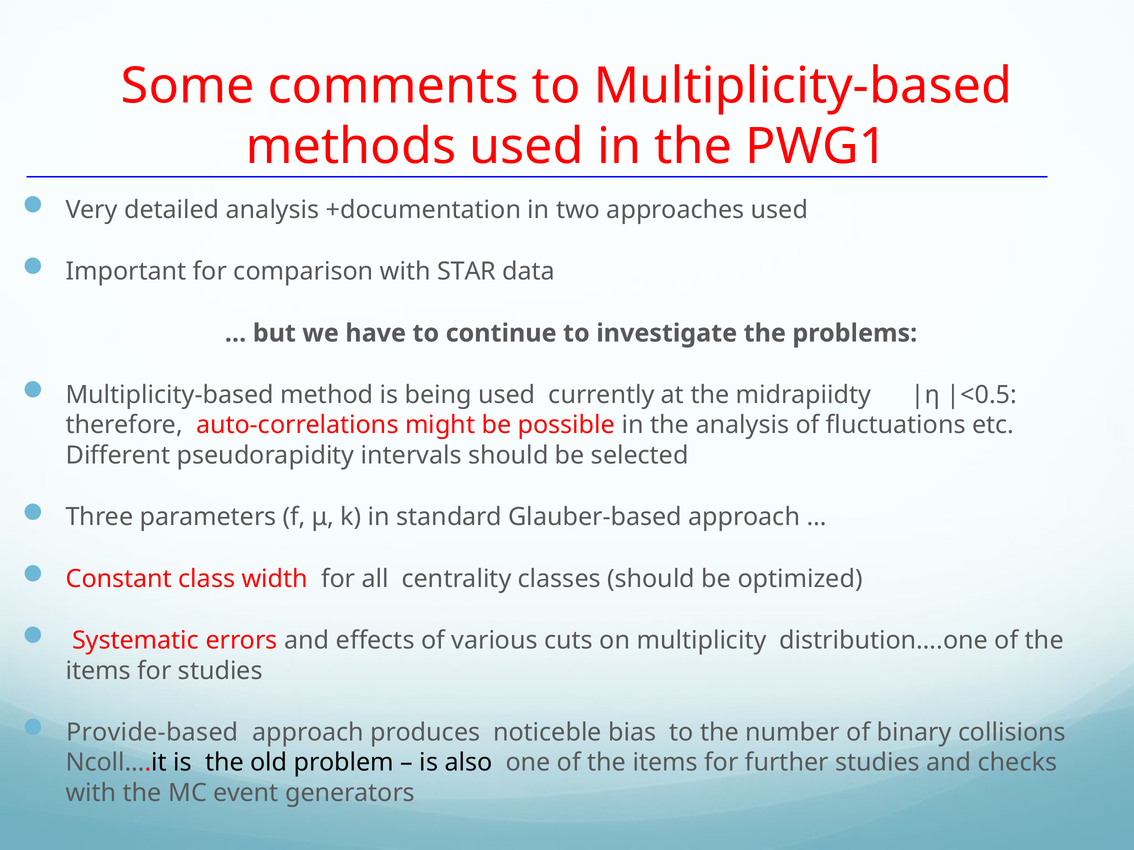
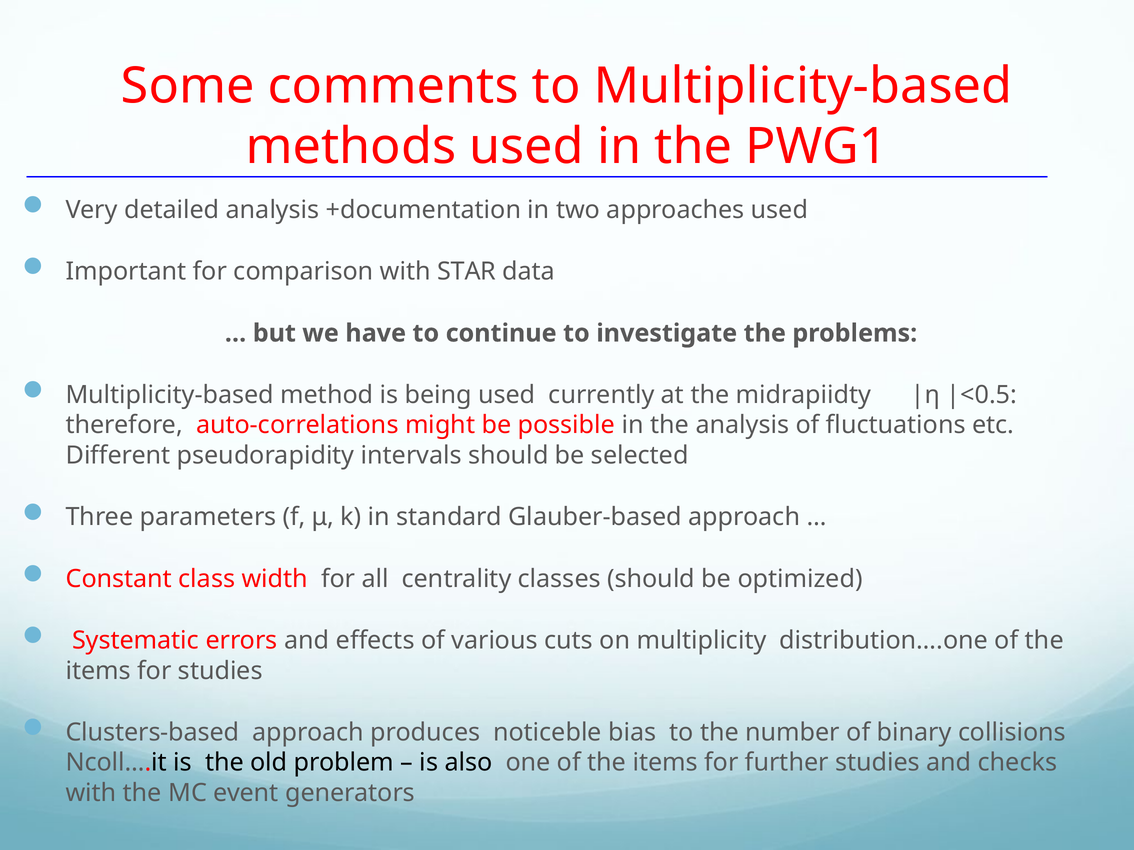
Provide-based: Provide-based -> Clusters-based
